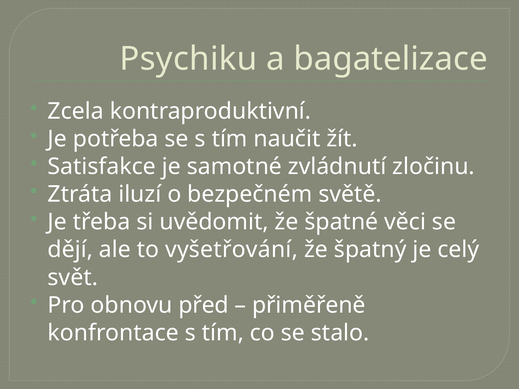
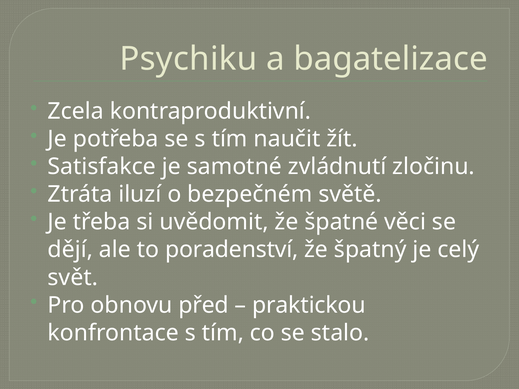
vyšetřování: vyšetřování -> poradenství
přiměřeně: přiměřeně -> praktickou
